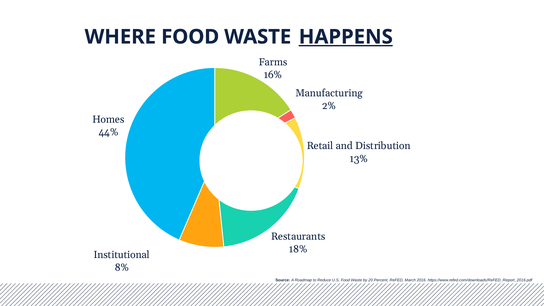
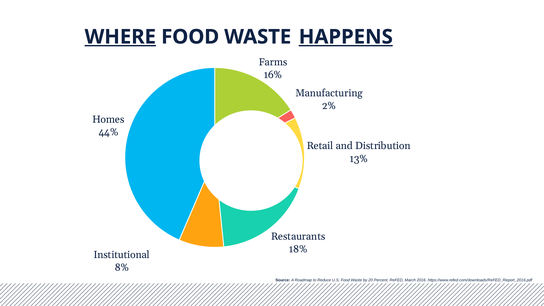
WHERE underline: none -> present
